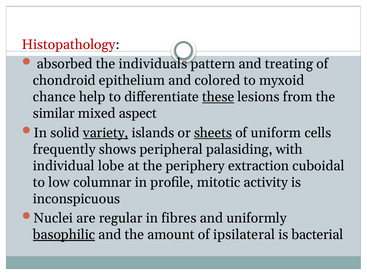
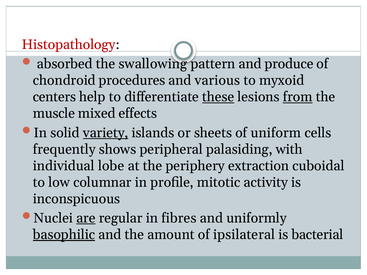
individuals: individuals -> swallowing
treating: treating -> produce
epithelium: epithelium -> procedures
colored: colored -> various
chance: chance -> centers
from underline: none -> present
similar: similar -> muscle
aspect: aspect -> effects
sheets underline: present -> none
are underline: none -> present
